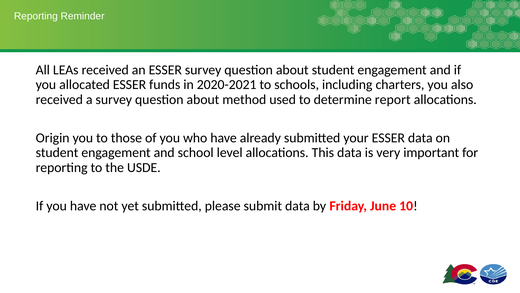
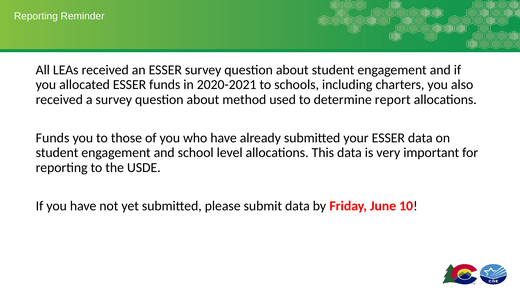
Origin at (53, 138): Origin -> Funds
